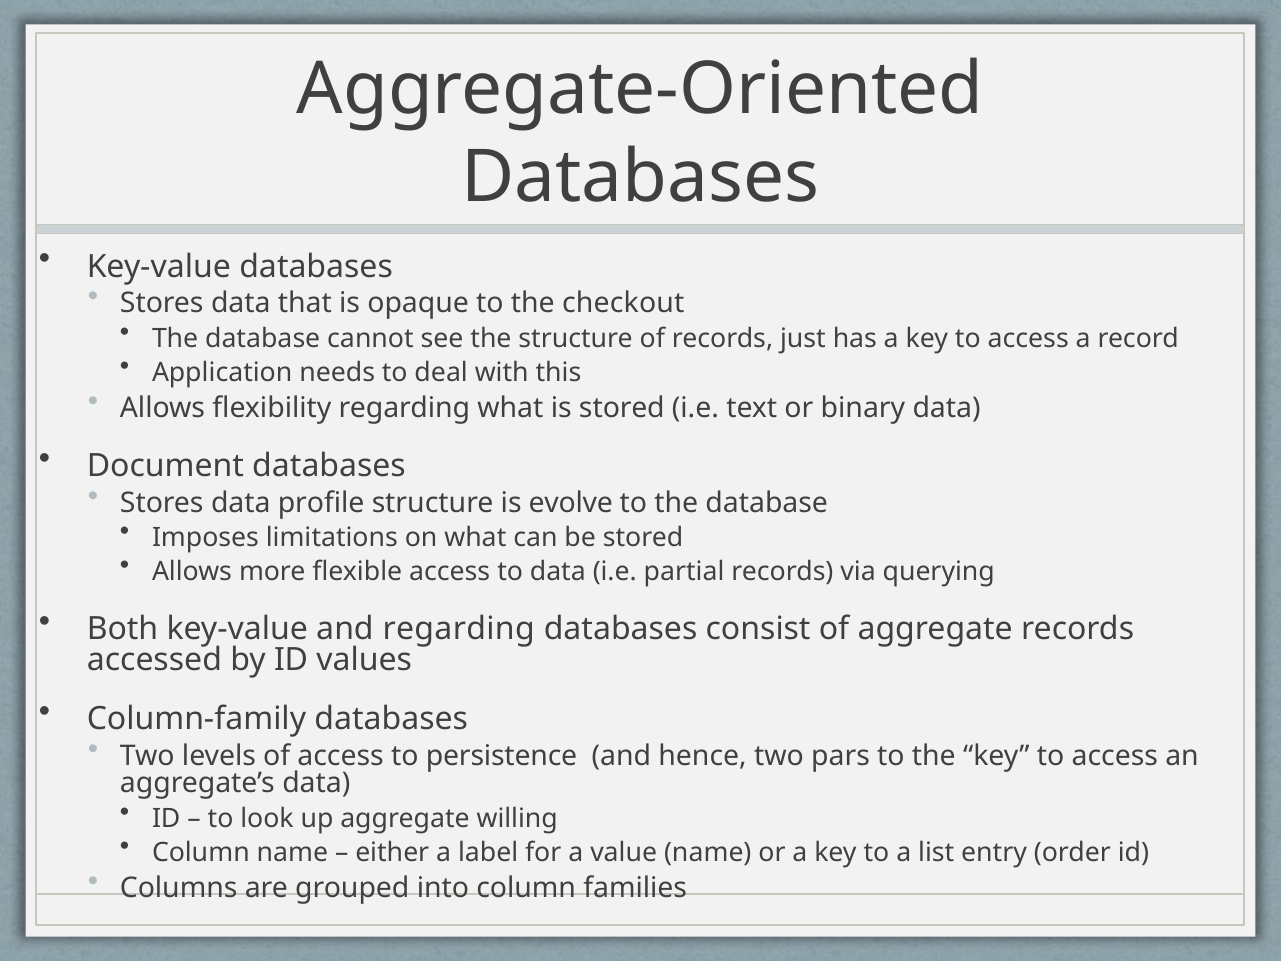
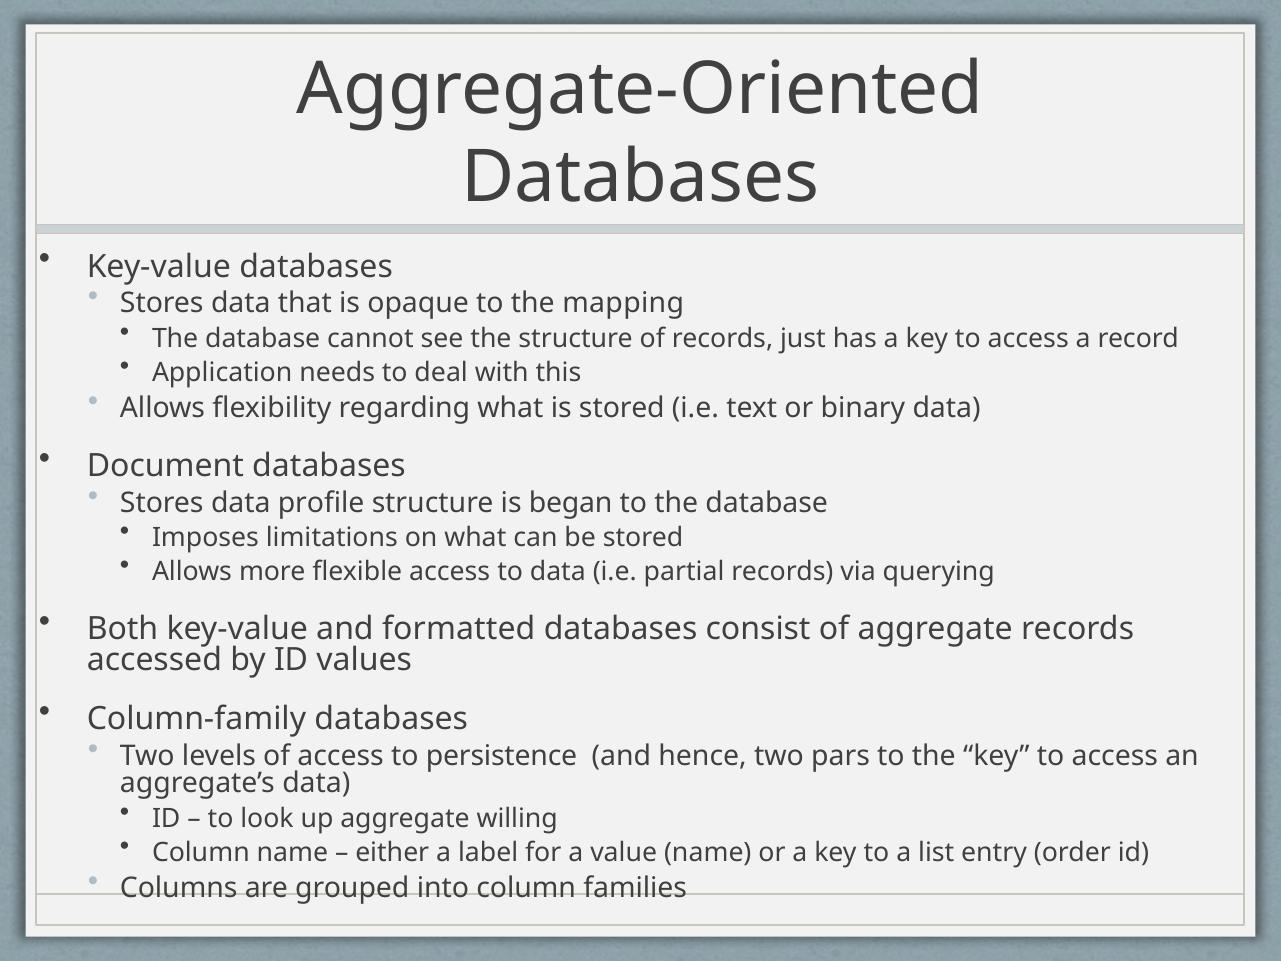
checkout: checkout -> mapping
evolve: evolve -> began
and regarding: regarding -> formatted
